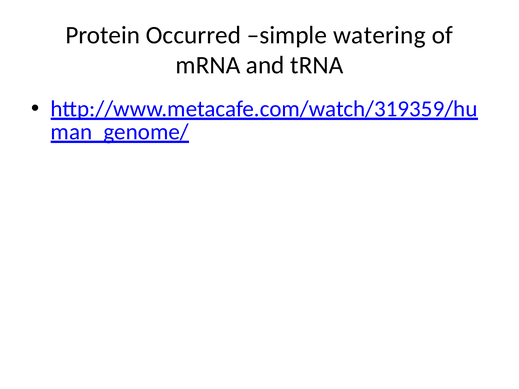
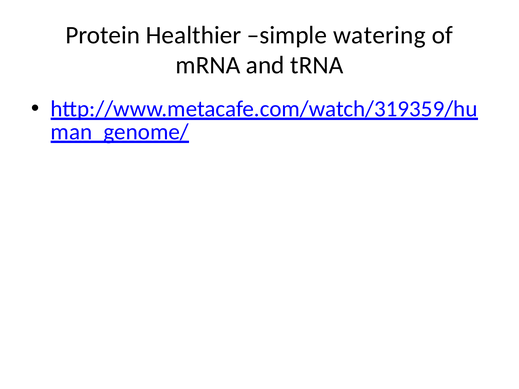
Occurred: Occurred -> Healthier
